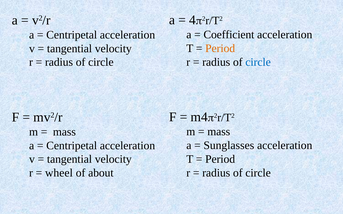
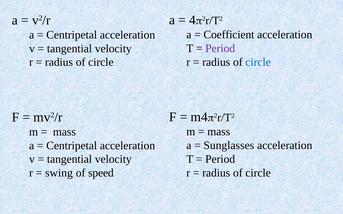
Period at (220, 48) colour: orange -> purple
wheel: wheel -> swing
about: about -> speed
